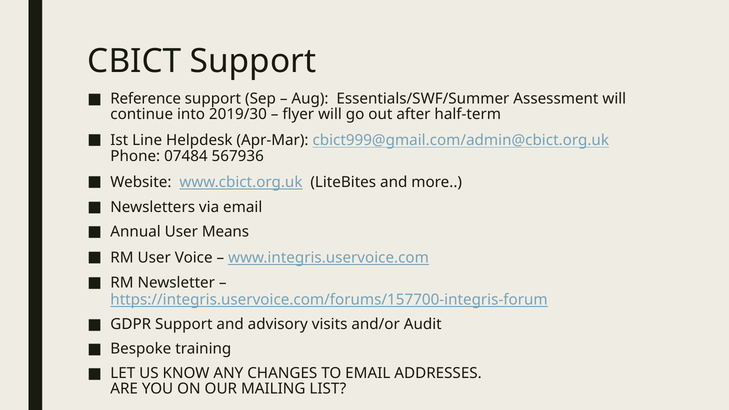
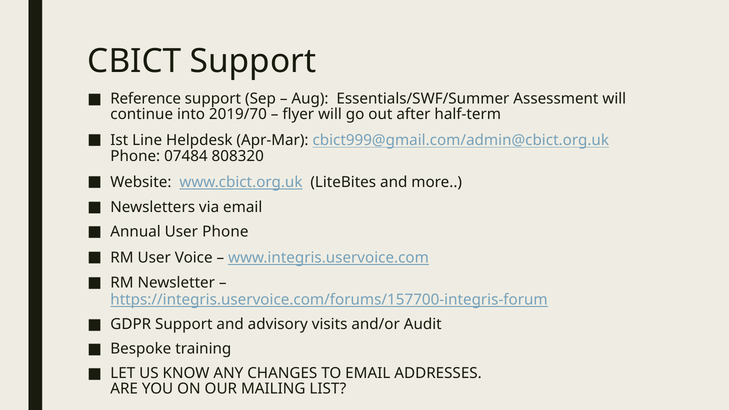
2019/30: 2019/30 -> 2019/70
567936: 567936 -> 808320
User Means: Means -> Phone
